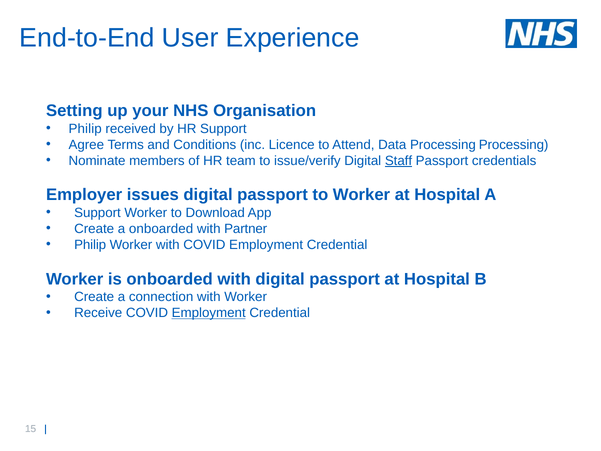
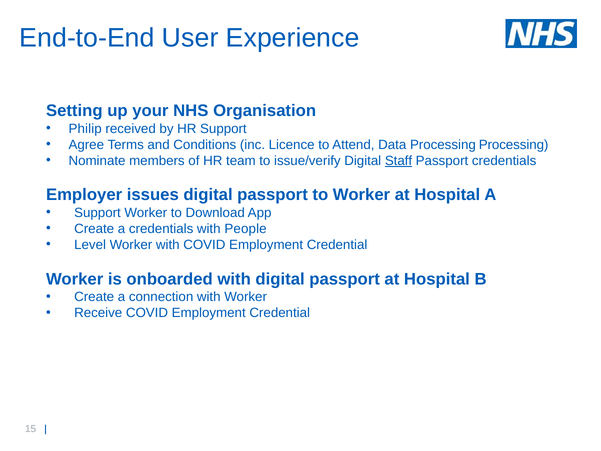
a onboarded: onboarded -> credentials
Partner: Partner -> People
Philip at (90, 245): Philip -> Level
Employment at (209, 313) underline: present -> none
